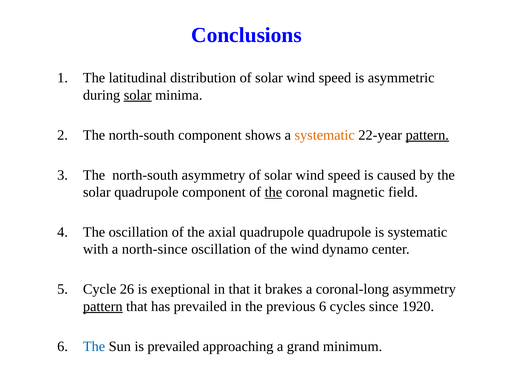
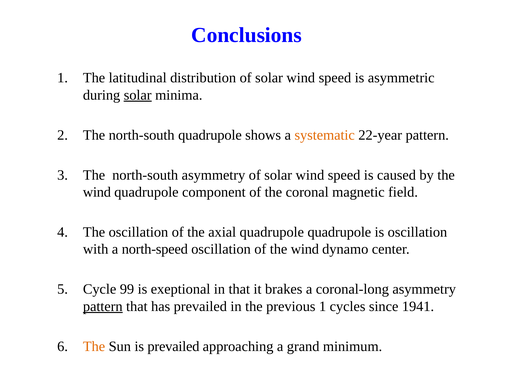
north-south component: component -> quadrupole
pattern at (427, 135) underline: present -> none
solar at (97, 192): solar -> wind
the at (273, 192) underline: present -> none
is systematic: systematic -> oscillation
north-since: north-since -> north-speed
26: 26 -> 99
previous 6: 6 -> 1
1920: 1920 -> 1941
The at (94, 347) colour: blue -> orange
